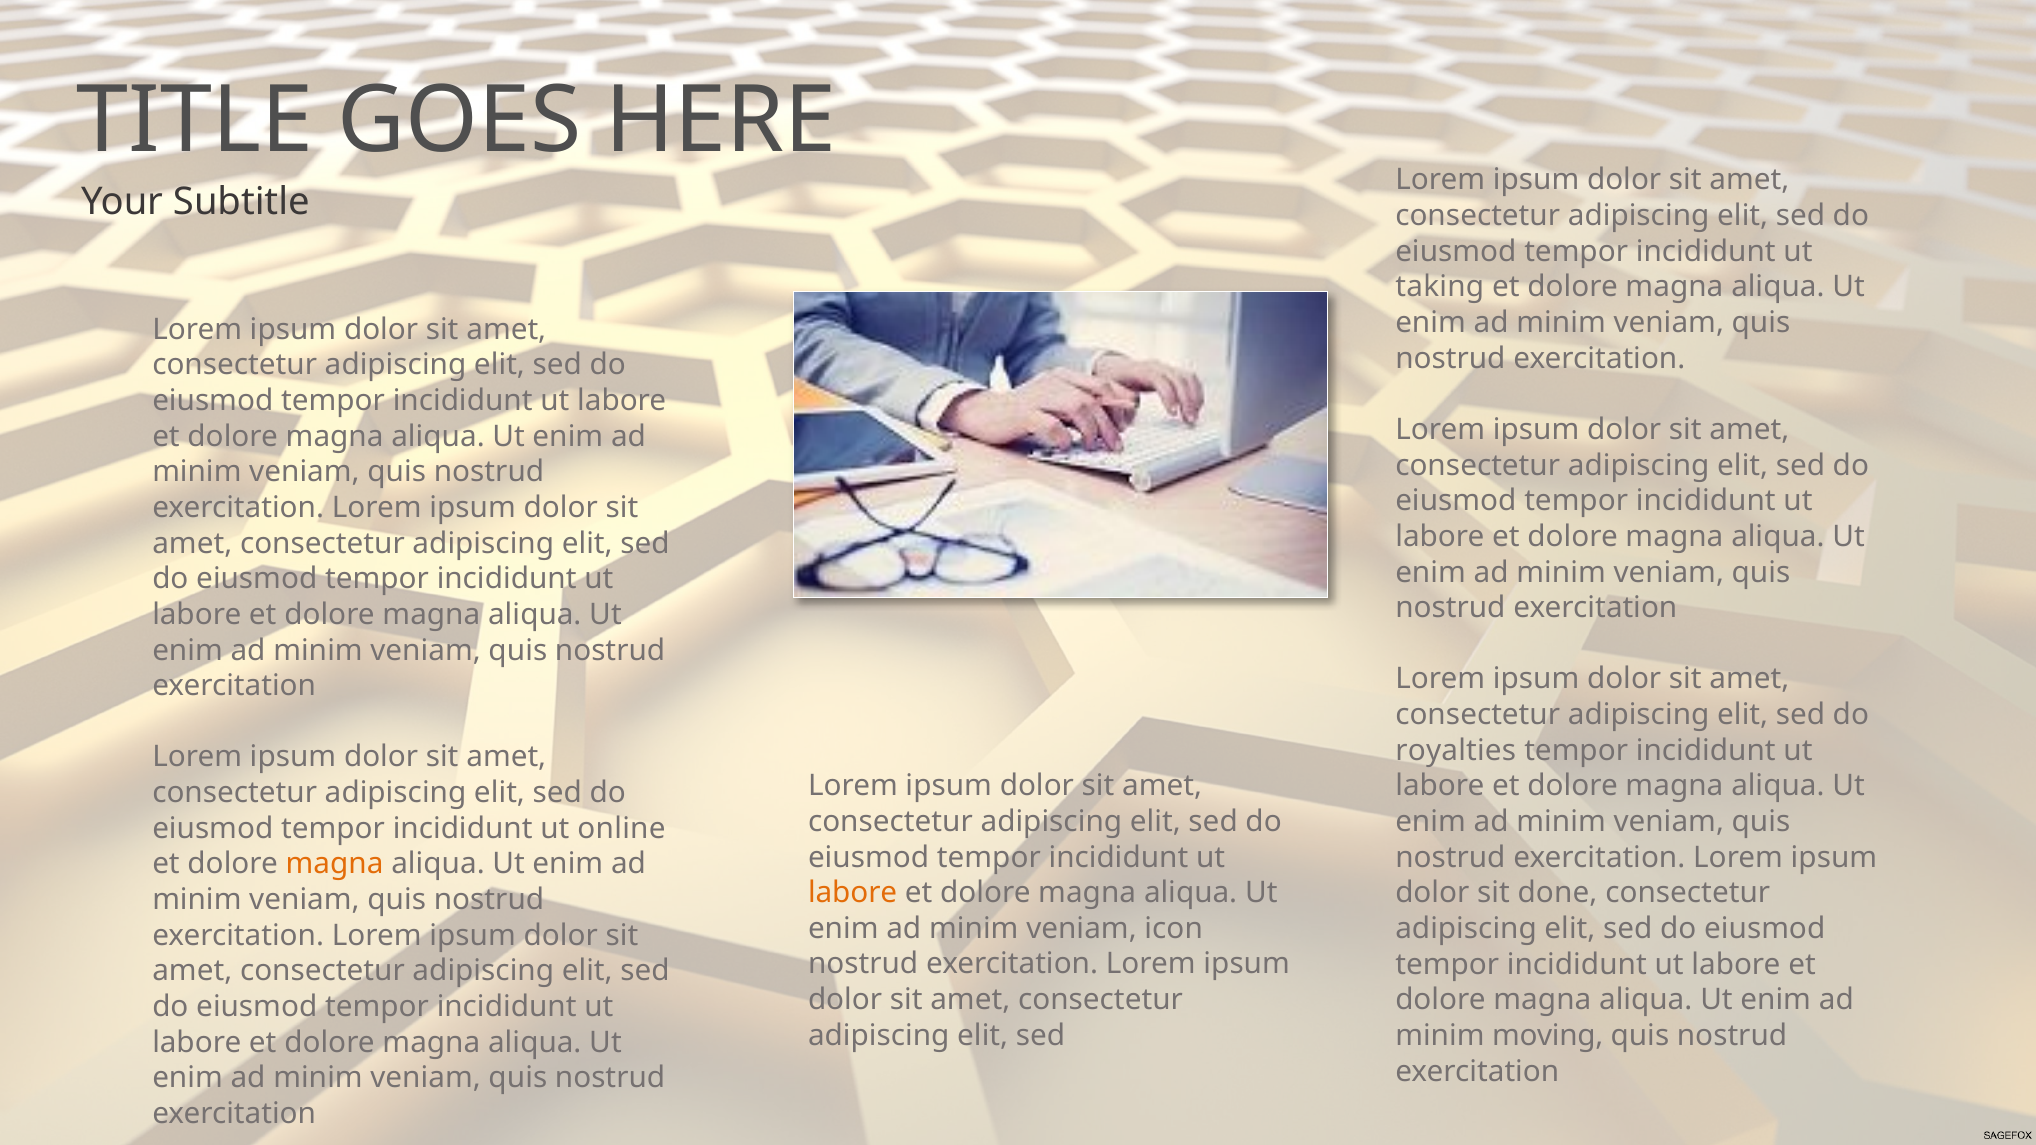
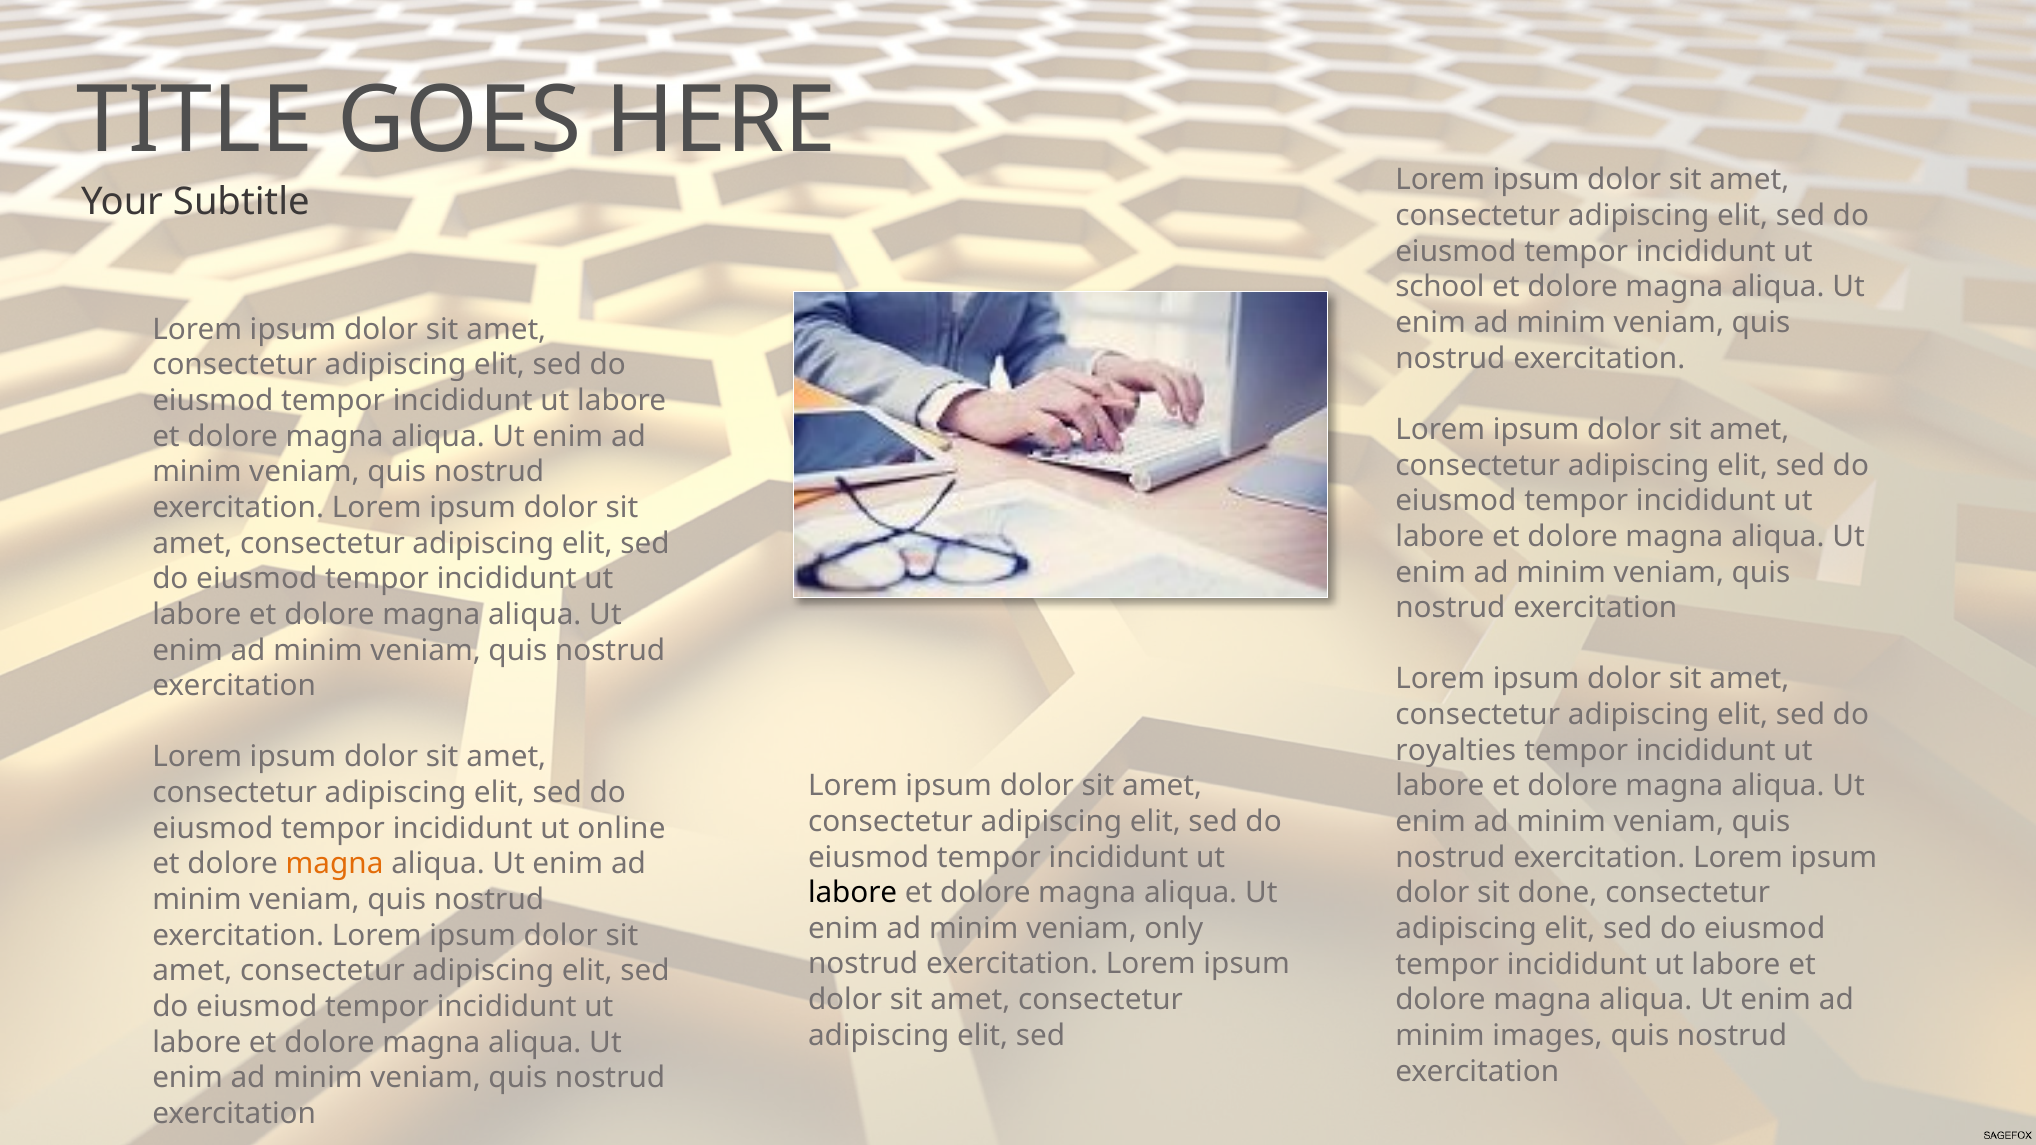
taking: taking -> school
labore at (853, 893) colour: orange -> black
icon: icon -> only
moving: moving -> images
